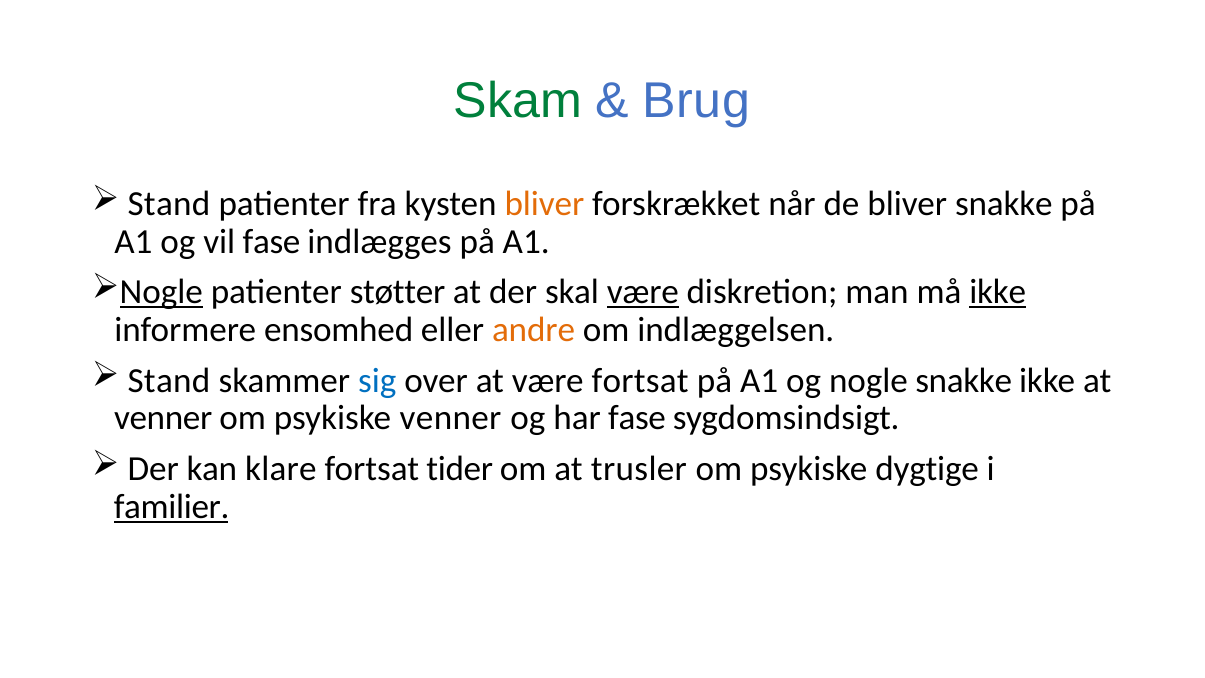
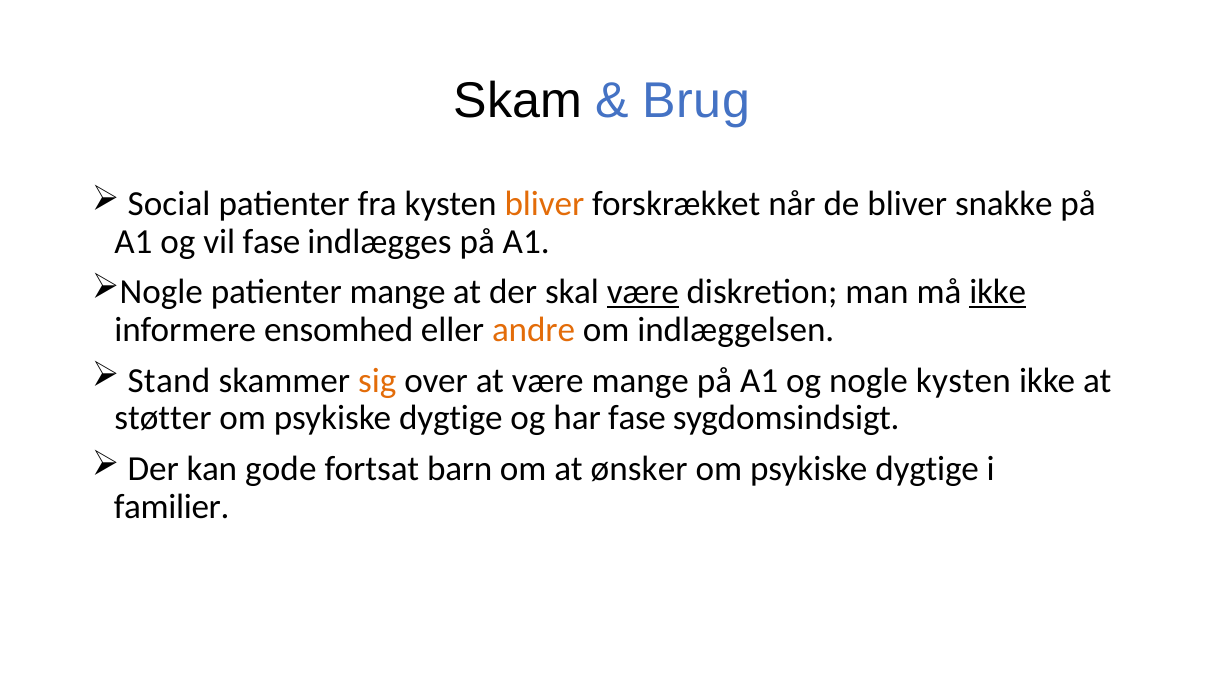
Skam colour: green -> black
Stand at (169, 204): Stand -> Social
Nogle at (161, 292) underline: present -> none
patienter støtter: støtter -> mange
sig colour: blue -> orange
være fortsat: fortsat -> mange
nogle snakke: snakke -> kysten
venner at (163, 418): venner -> støtter
venner at (451, 418): venner -> dygtige
klare: klare -> gode
tider: tider -> barn
trusler: trusler -> ønsker
familier underline: present -> none
